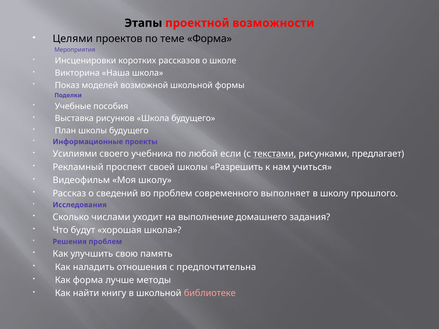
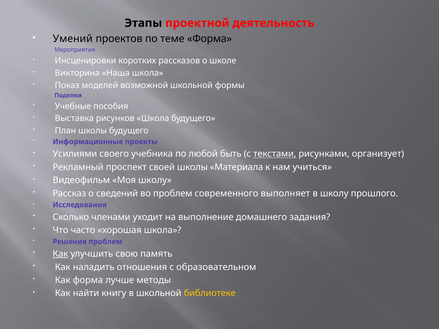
возможности: возможности -> деятельность
Целями: Целями -> Умений
если: если -> быть
предлагает: предлагает -> организует
Разрешить: Разрешить -> Материала
числами: числами -> членами
будут: будут -> часто
Как at (60, 254) underline: none -> present
предпочтительна: предпочтительна -> образовательном
библиотеке colour: pink -> yellow
